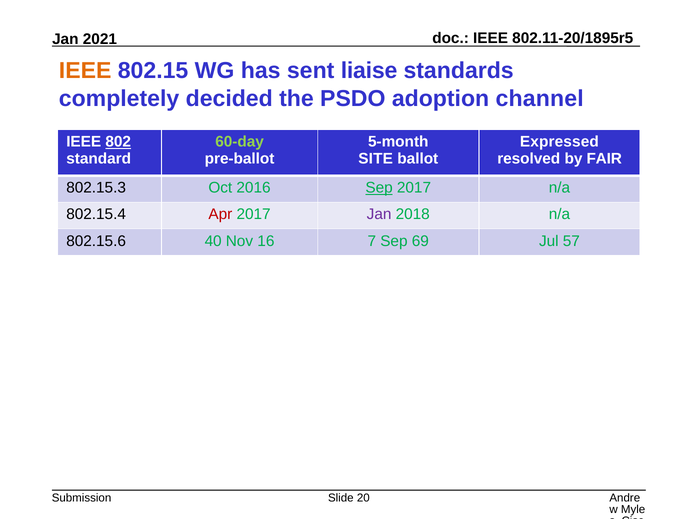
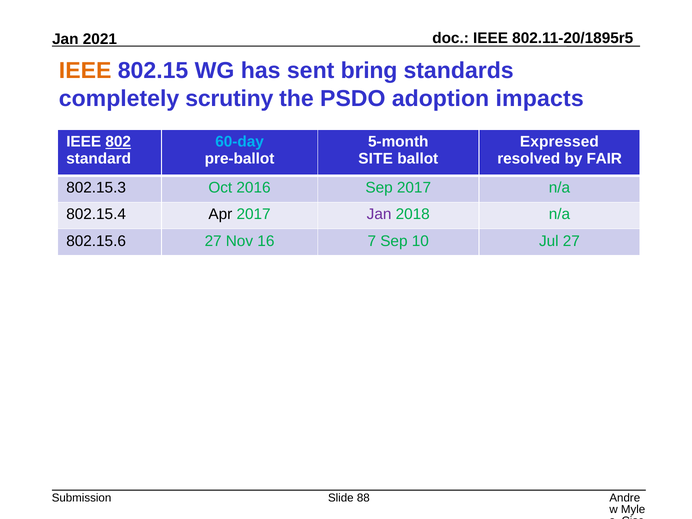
liaise: liaise -> bring
decided: decided -> scrutiny
channel: channel -> impacts
60-day colour: light green -> light blue
Sep at (379, 188) underline: present -> none
Apr colour: red -> black
802.15.6 40: 40 -> 27
69: 69 -> 10
Jul 57: 57 -> 27
20: 20 -> 88
